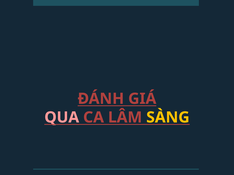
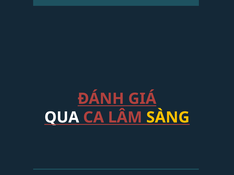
QUA colour: pink -> white
